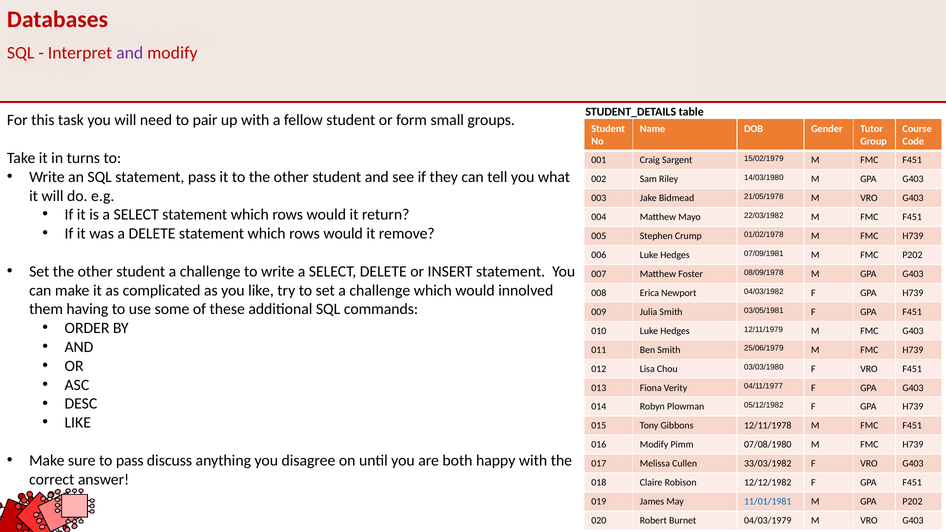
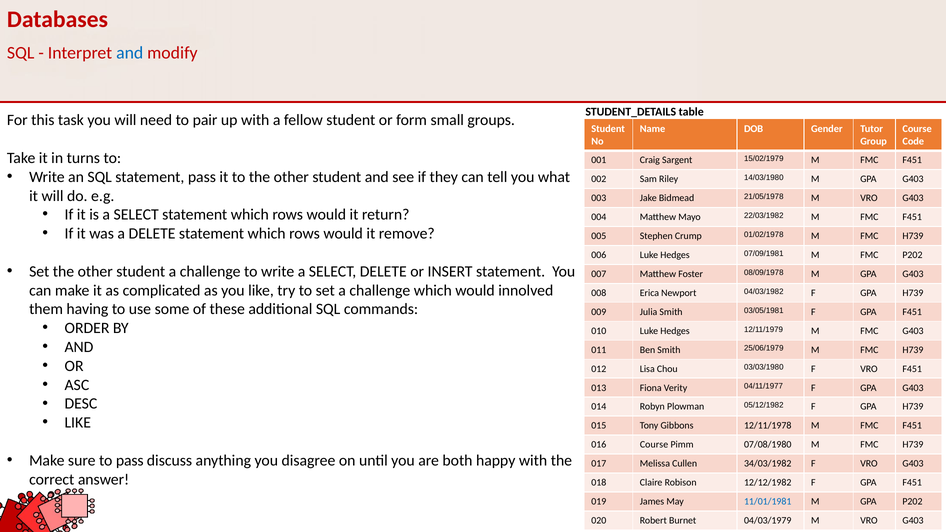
and at (130, 53) colour: purple -> blue
016 Modify: Modify -> Course
33/03/1982: 33/03/1982 -> 34/03/1982
